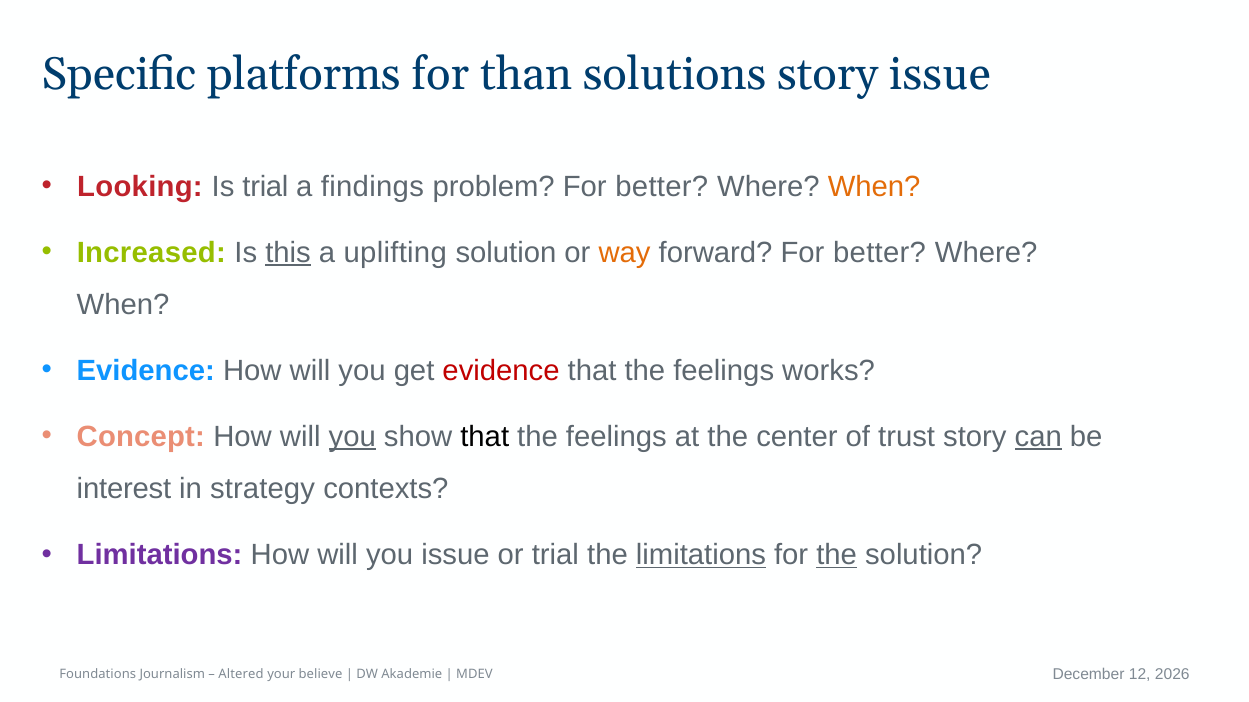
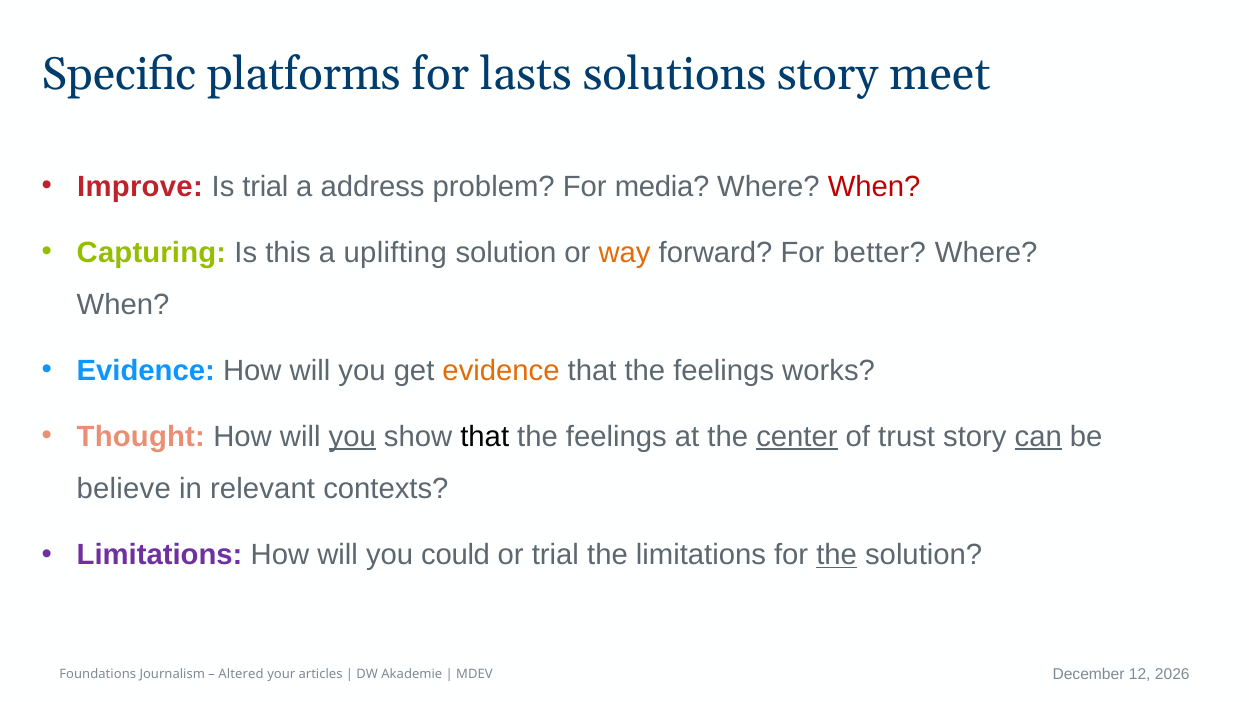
than: than -> lasts
story issue: issue -> meet
Looking: Looking -> Improve
findings: findings -> address
problem For better: better -> media
When at (874, 187) colour: orange -> red
Increased: Increased -> Capturing
this underline: present -> none
evidence at (501, 371) colour: red -> orange
Concept: Concept -> Thought
center underline: none -> present
interest: interest -> believe
strategy: strategy -> relevant
you issue: issue -> could
limitations at (701, 555) underline: present -> none
believe: believe -> articles
